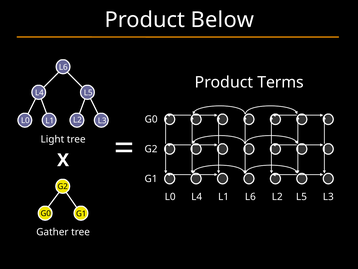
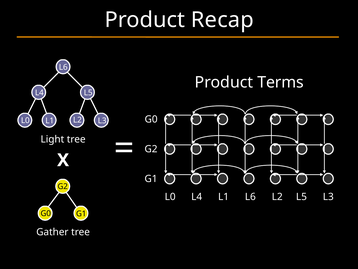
Below: Below -> Recap
